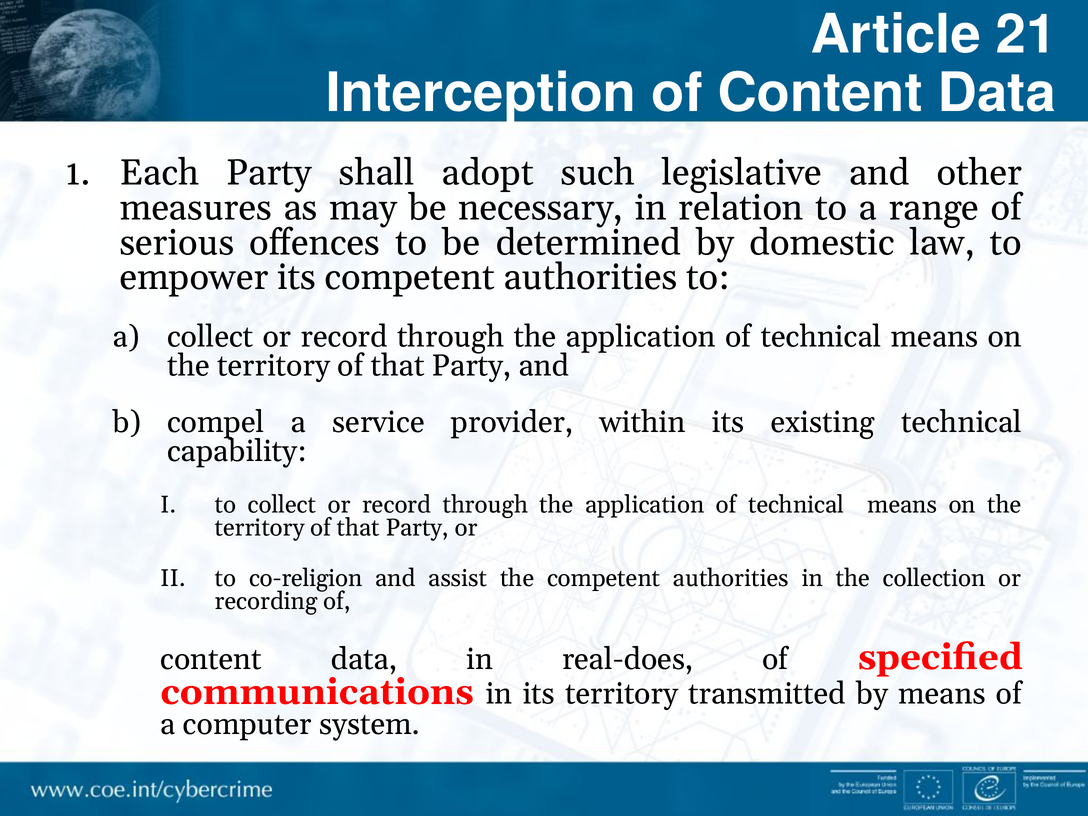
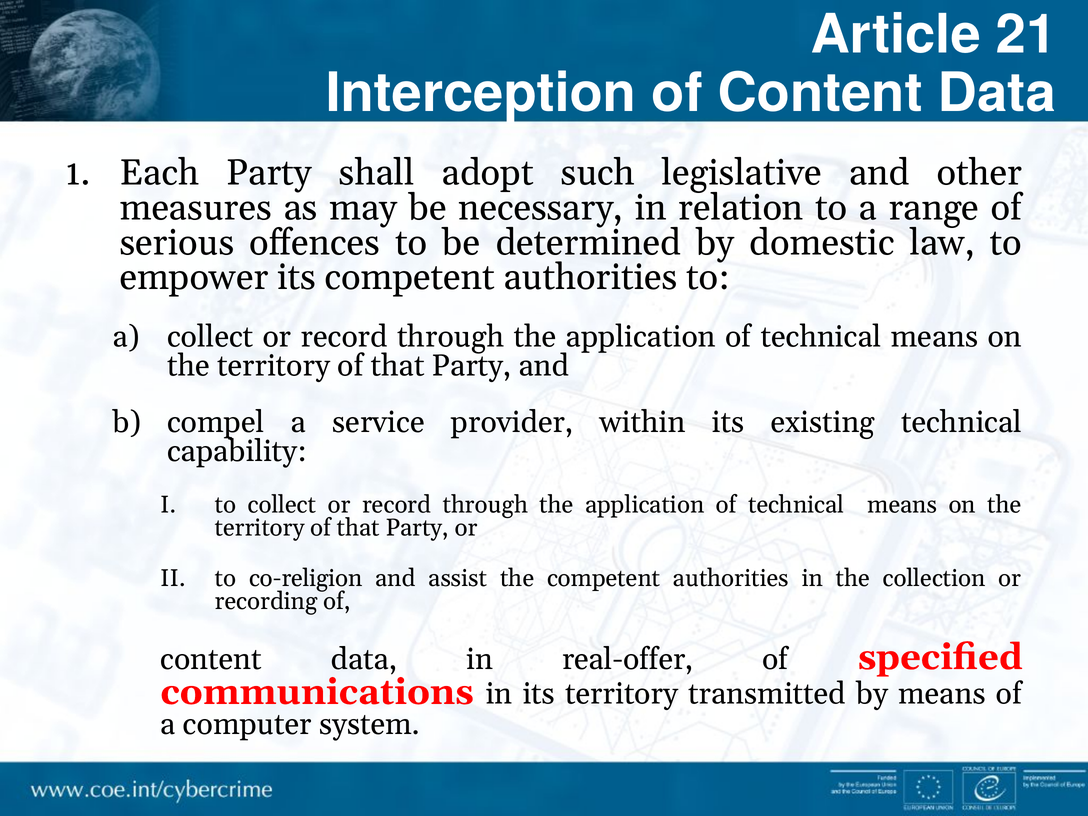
real-does: real-does -> real-offer
